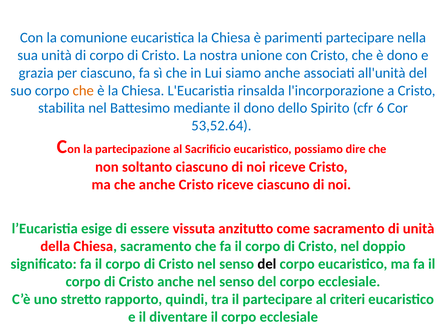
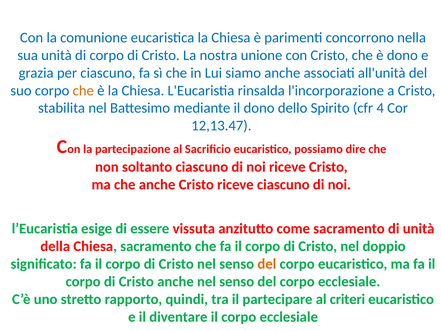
parimenti partecipare: partecipare -> concorrono
6: 6 -> 4
53,52.64: 53,52.64 -> 12,13.47
del at (267, 264) colour: black -> orange
